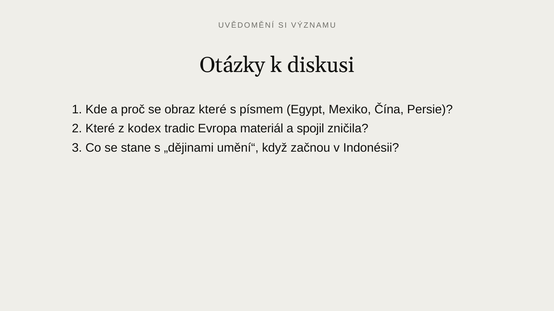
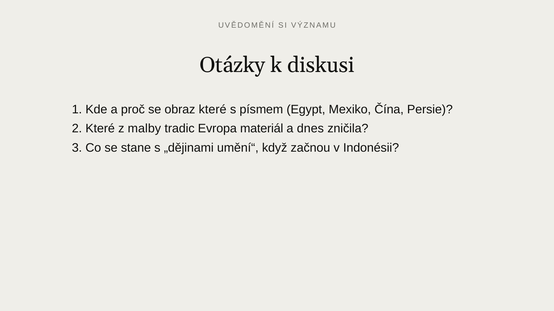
kodex: kodex -> malby
spojil: spojil -> dnes
